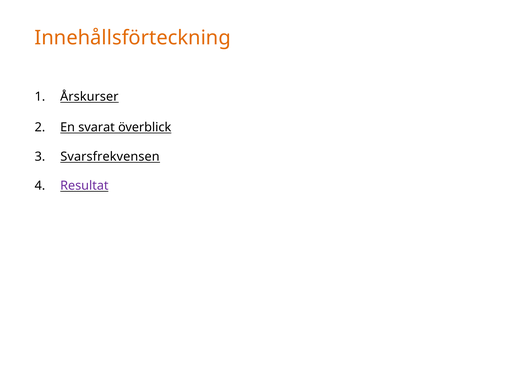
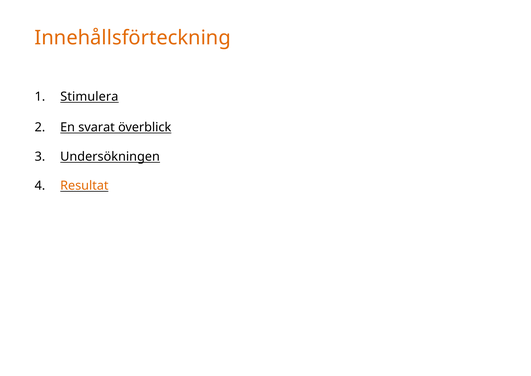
Årskurser: Årskurser -> Stimulera
Svarsfrekvensen: Svarsfrekvensen -> Undersökningen
Resultat colour: purple -> orange
